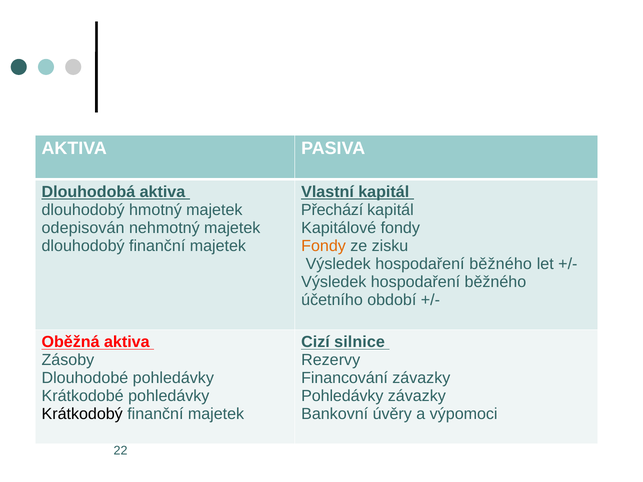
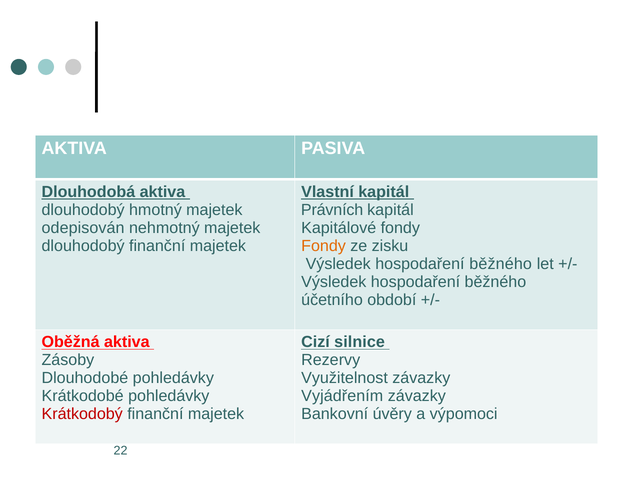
Přechází: Přechází -> Právních
Financování: Financování -> Využitelnost
Pohledávky at (342, 396): Pohledávky -> Vyjádřením
Krátkodobý colour: black -> red
